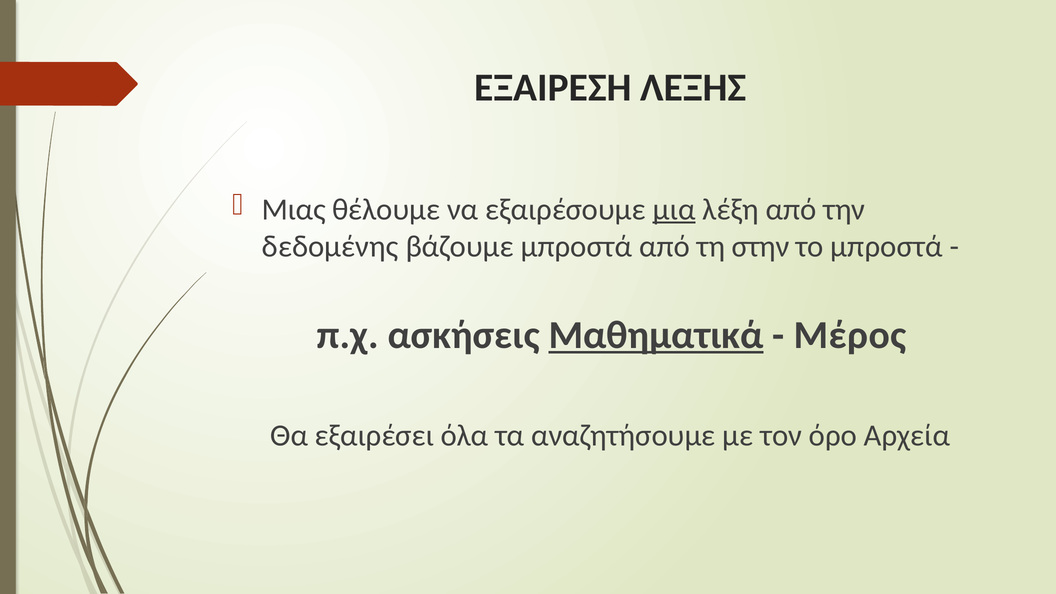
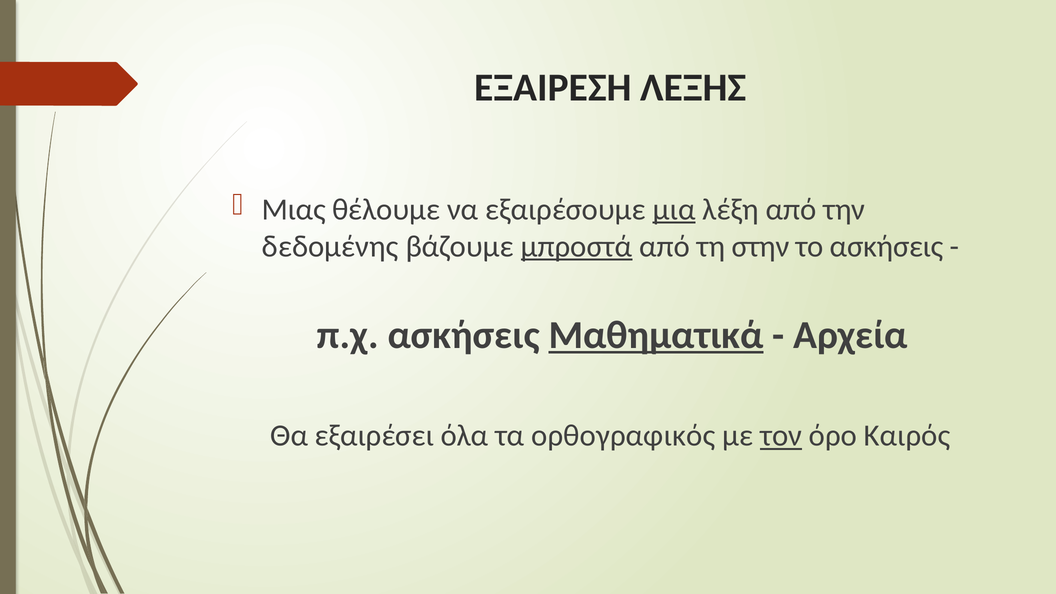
μπροστά at (577, 246) underline: none -> present
το μπροστά: μπροστά -> ασκήσεις
Μέρος: Μέρος -> Αρχεία
αναζητήσουμε: αναζητήσουμε -> ορθογραφικός
τον underline: none -> present
Αρχεία: Αρχεία -> Καιρός
